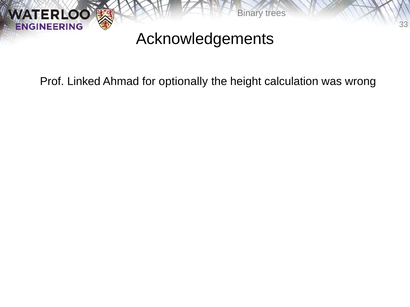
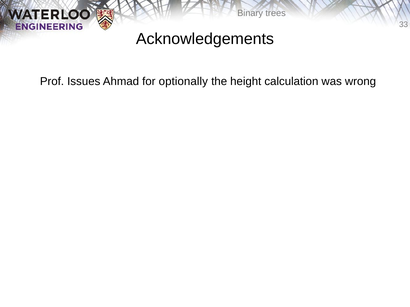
Linked: Linked -> Issues
